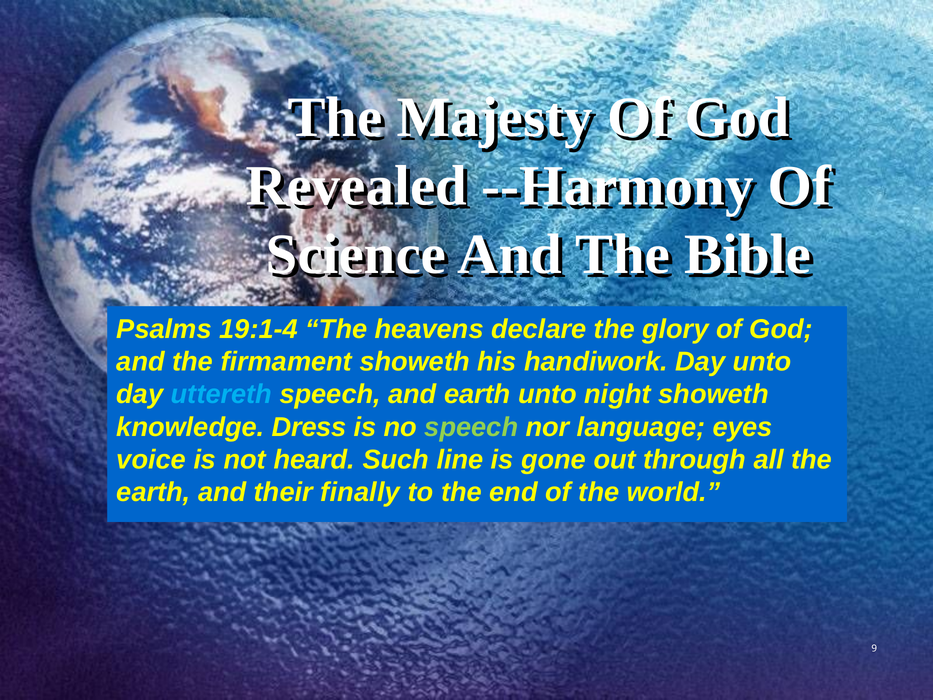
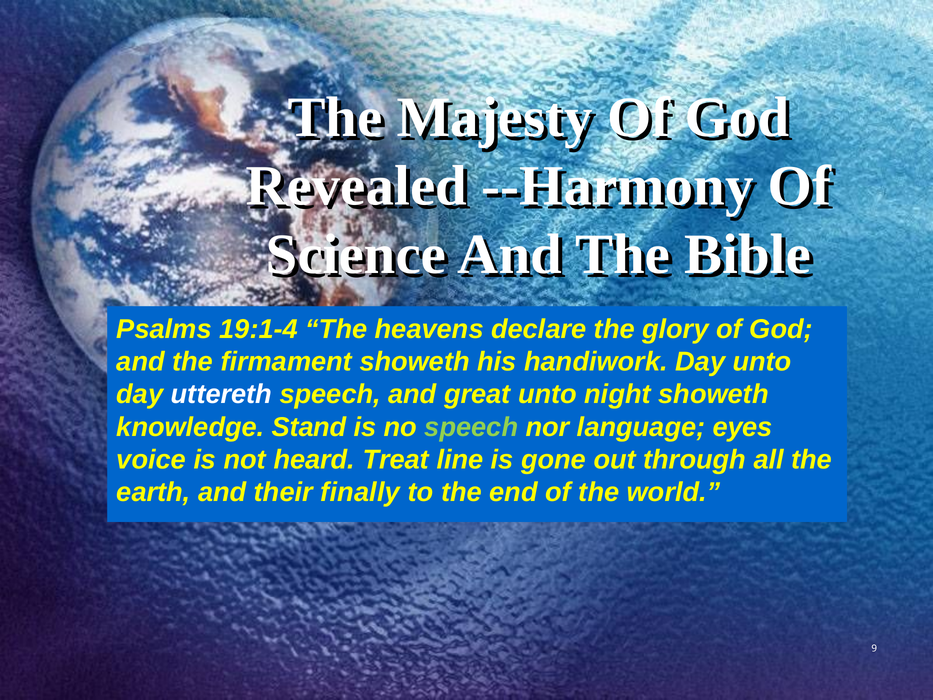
uttereth colour: light blue -> white
and earth: earth -> great
Dress: Dress -> Stand
Such: Such -> Treat
